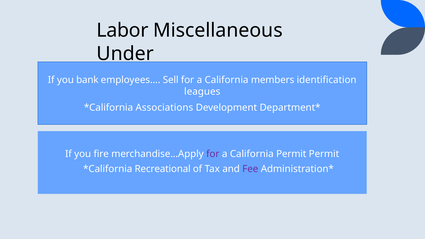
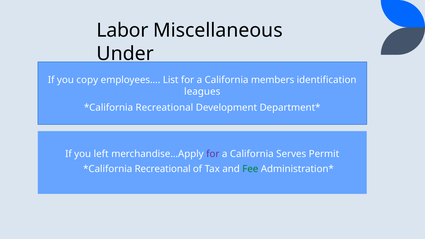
bank: bank -> copy
Sell: Sell -> List
Associations at (164, 108): Associations -> Recreational
fire: fire -> left
California Permit: Permit -> Serves
Fee colour: purple -> green
